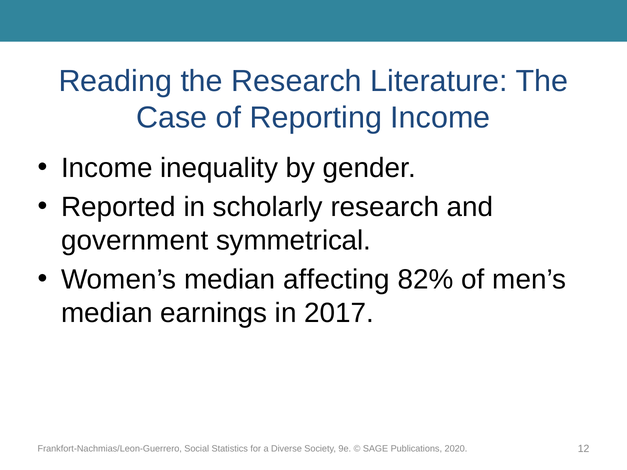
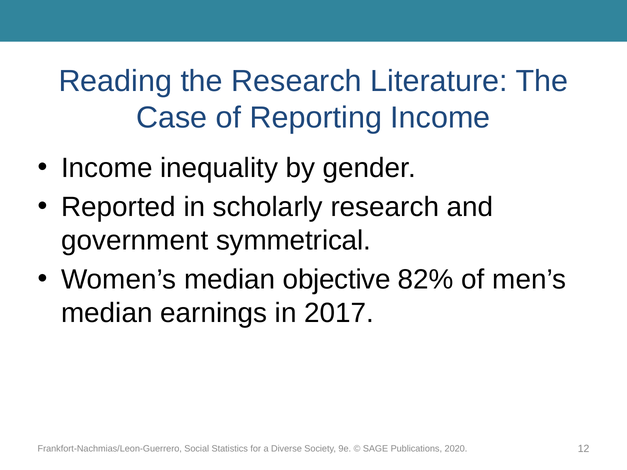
affecting: affecting -> objective
